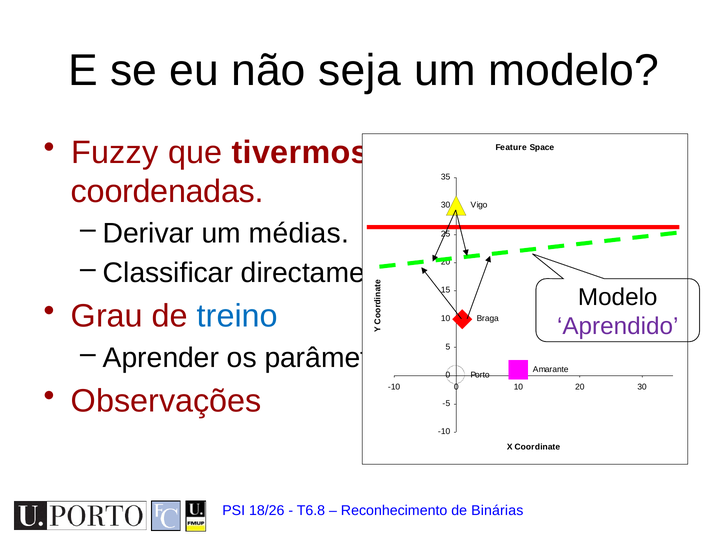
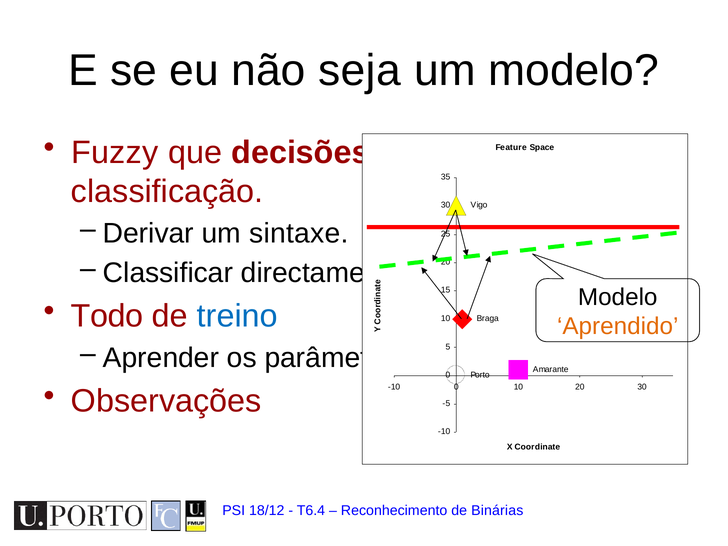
tivermos: tivermos -> decisões
coordenadas: coordenadas -> classificação
médias: médias -> sintaxe
Grau: Grau -> Todo
Aprendido colour: purple -> orange
18/26: 18/26 -> 18/12
T6.8: T6.8 -> T6.4
